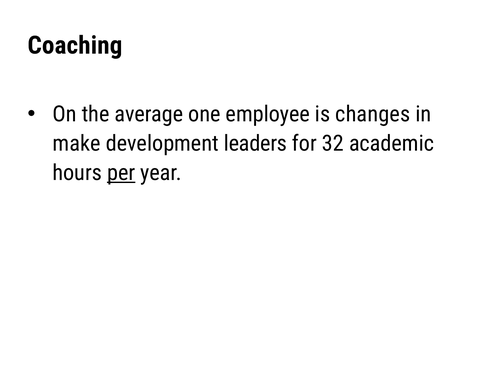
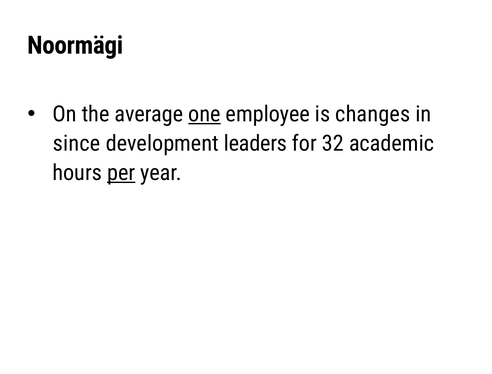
Coaching: Coaching -> Noormägi
one underline: none -> present
make: make -> since
